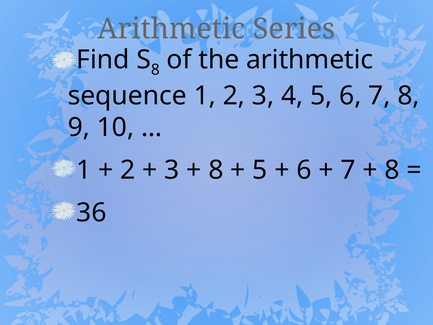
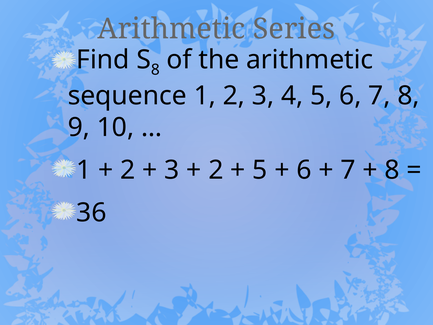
8 at (216, 170): 8 -> 2
